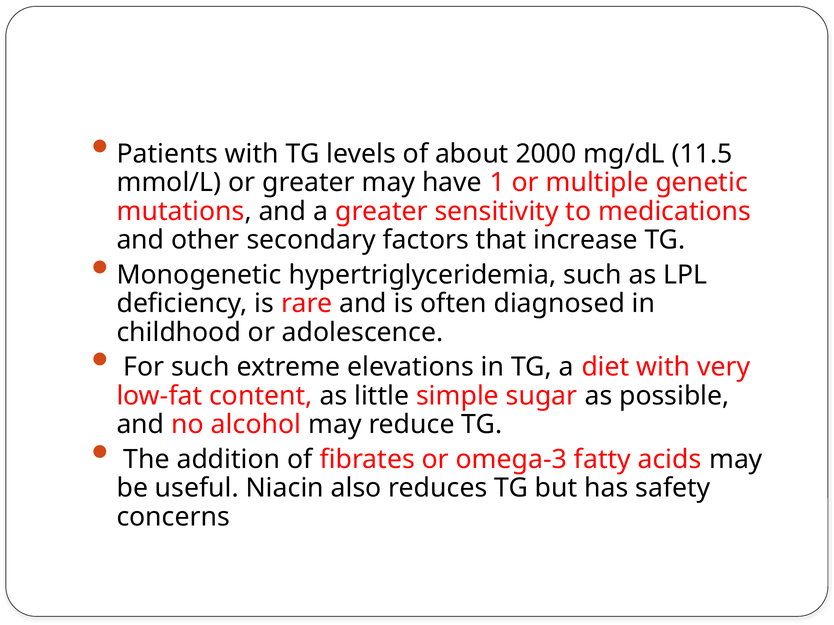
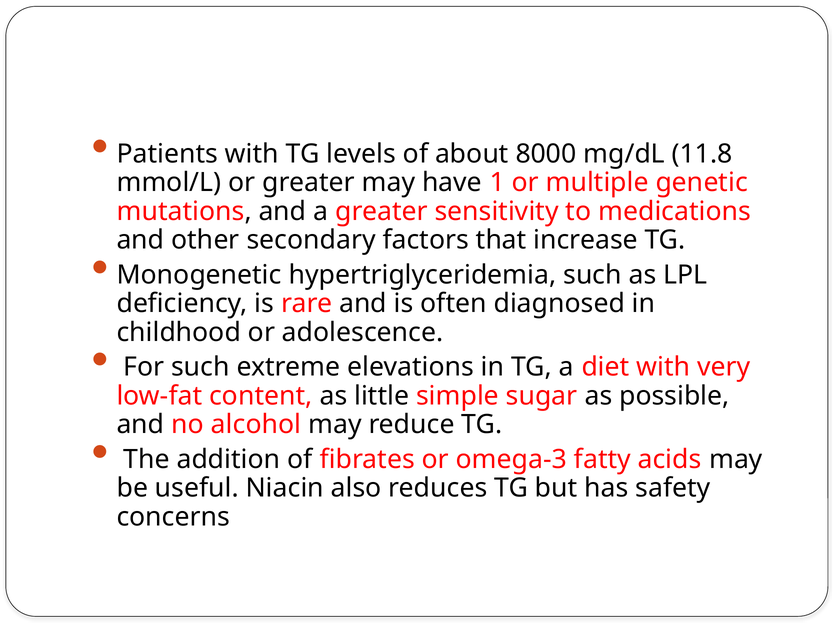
2000: 2000 -> 8000
11.5: 11.5 -> 11.8
